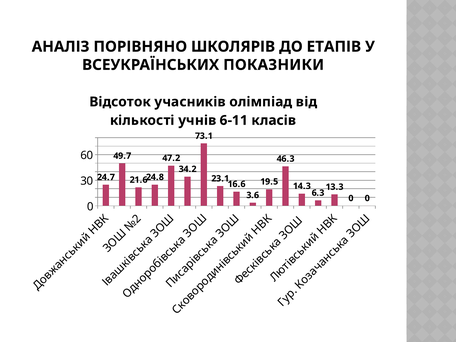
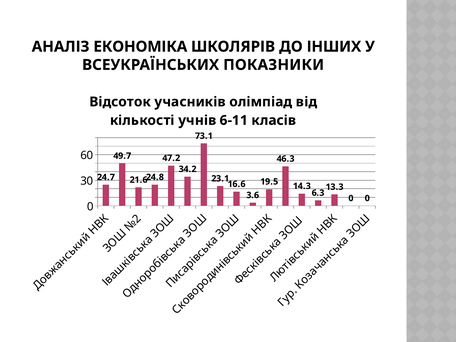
ПОРІВНЯНО: ПОРІВНЯНО -> ЕКОНОМІКА
ЕТАПІВ: ЕТАПІВ -> ІНШИХ
